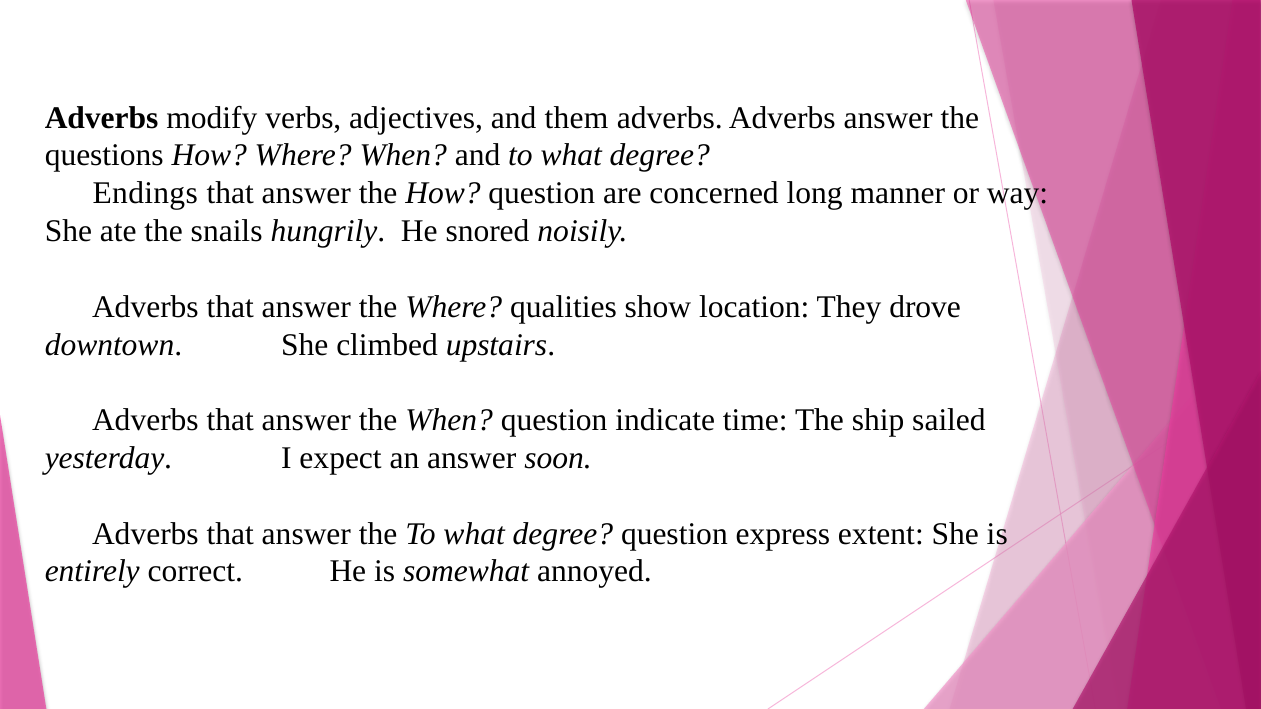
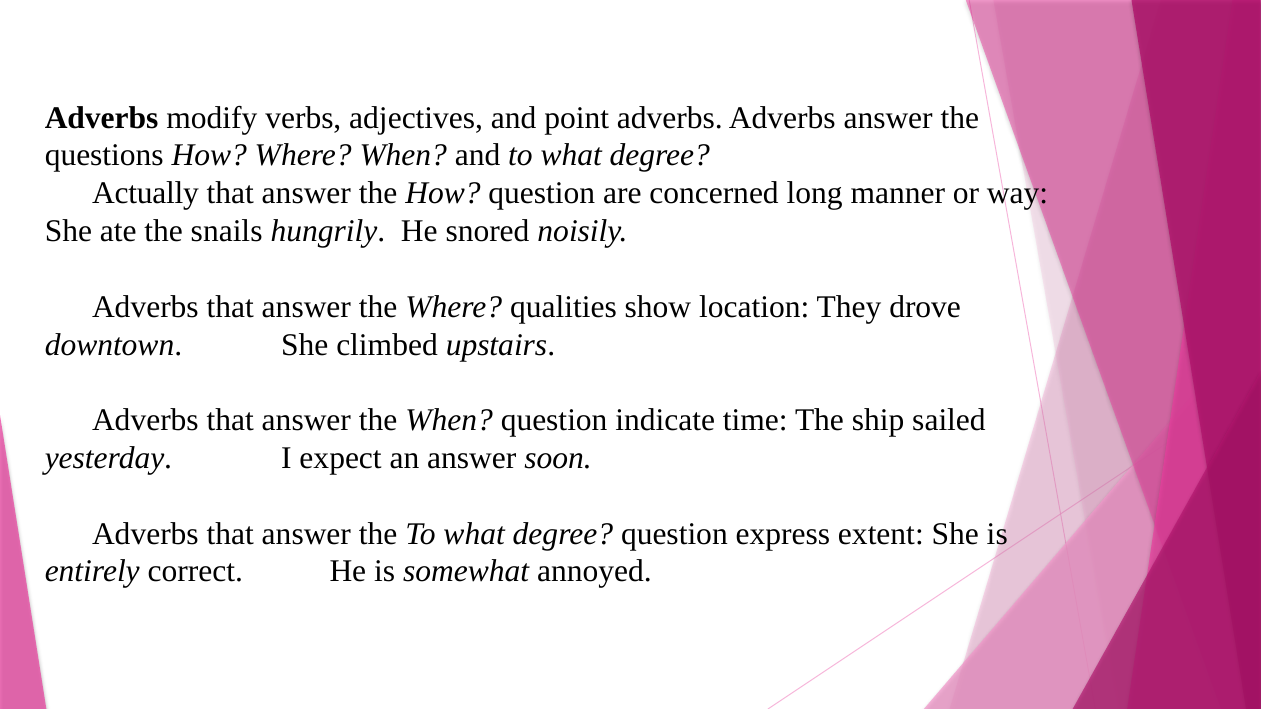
them: them -> point
Endings: Endings -> Actually
